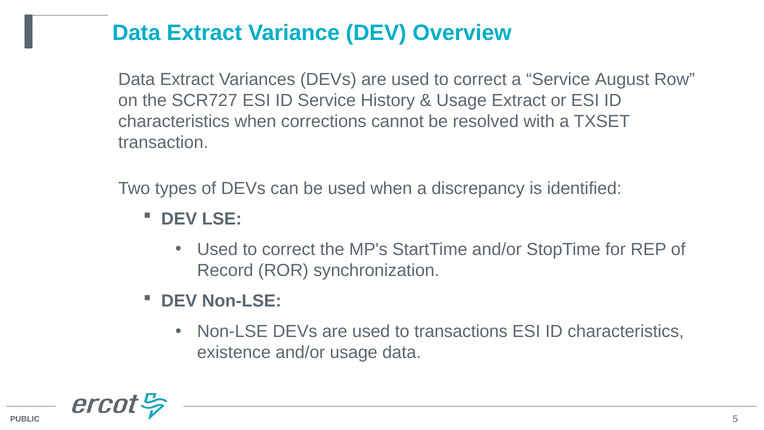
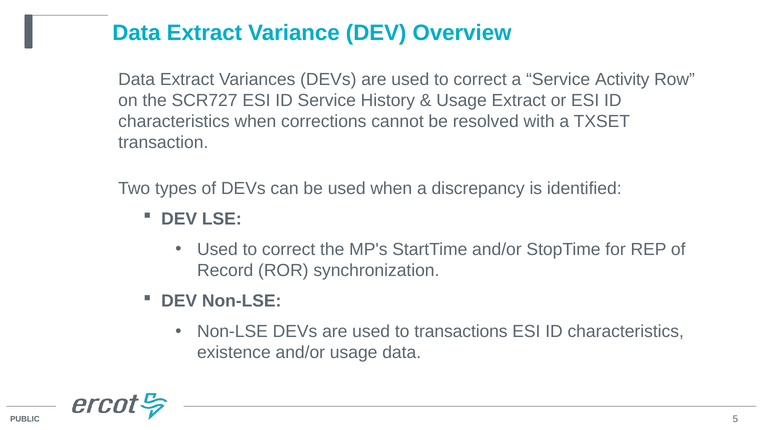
August: August -> Activity
